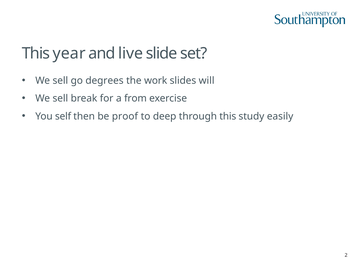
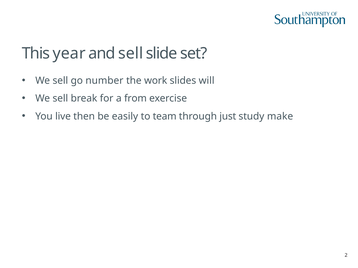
and live: live -> sell
degrees: degrees -> number
self: self -> live
proof: proof -> easily
deep: deep -> team
through this: this -> just
easily: easily -> make
